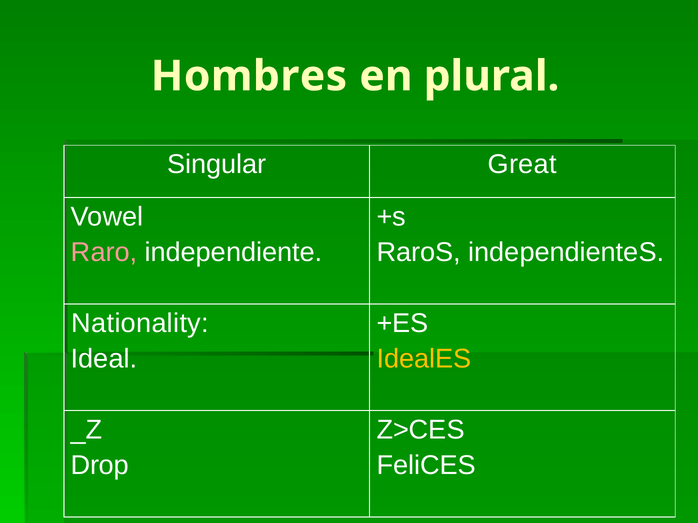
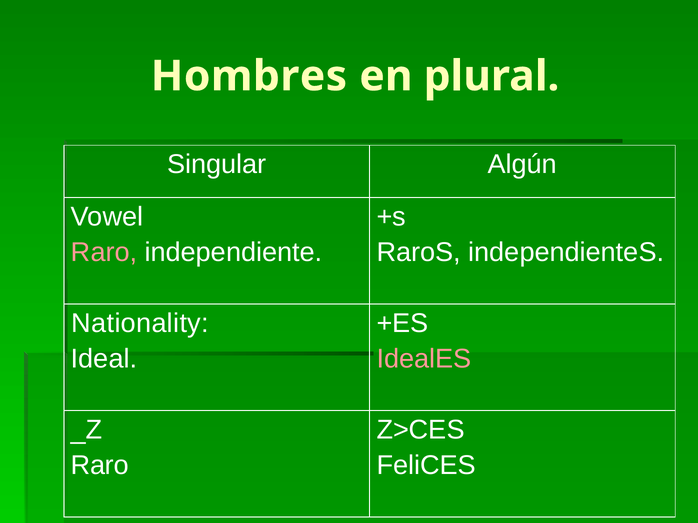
Great: Great -> Algún
IdealES colour: yellow -> pink
Drop at (100, 466): Drop -> Raro
